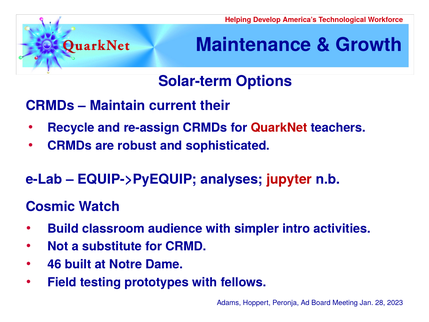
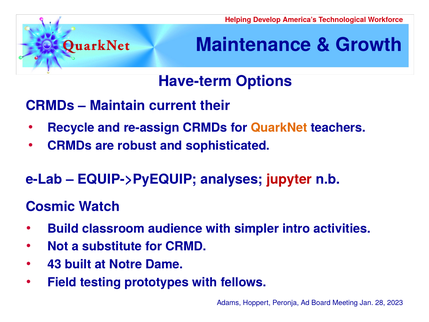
Solar-term: Solar-term -> Have-term
QuarkNet colour: red -> orange
46: 46 -> 43
